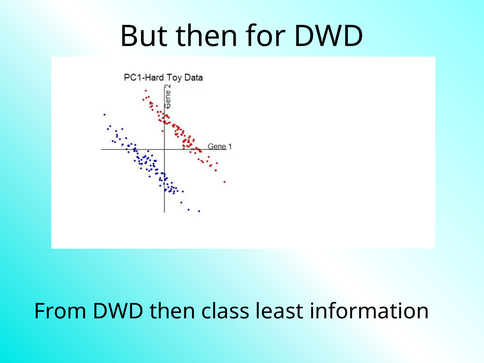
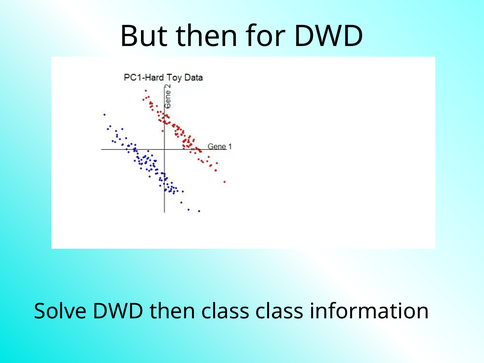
From: From -> Solve
class least: least -> class
